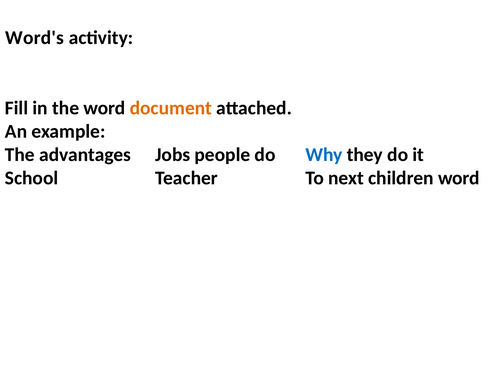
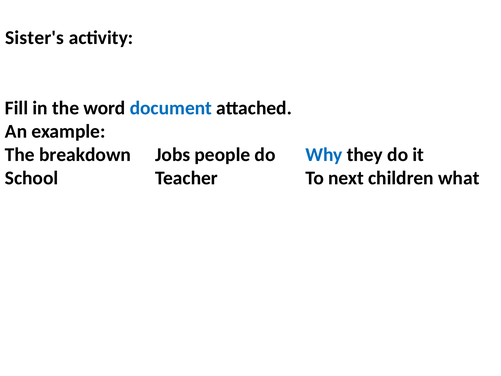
Word's: Word's -> Sister's
document colour: orange -> blue
advantages: advantages -> breakdown
children word: word -> what
